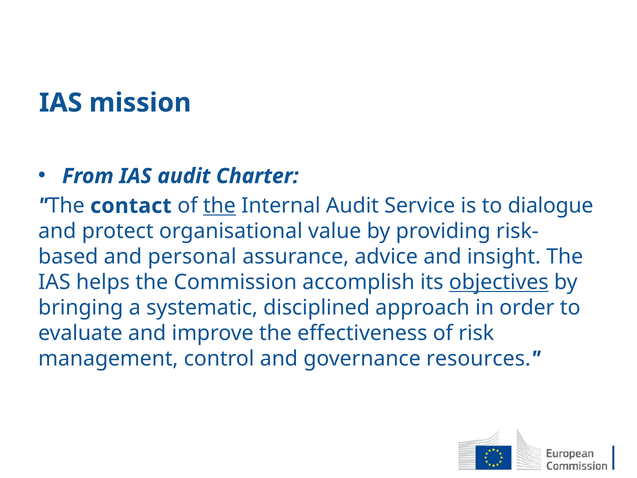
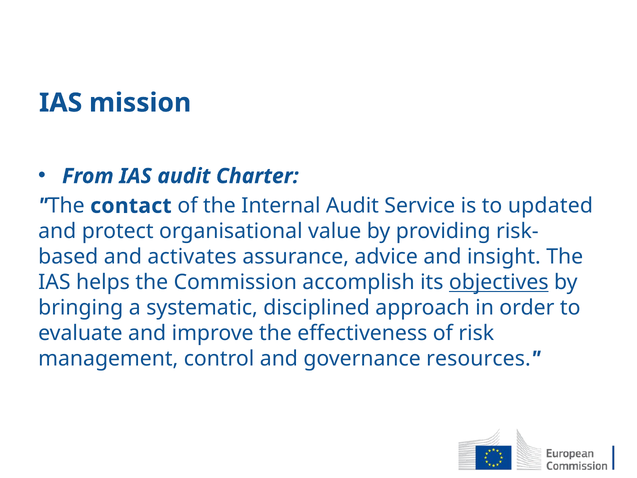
the at (219, 206) underline: present -> none
dialogue: dialogue -> updated
personal: personal -> activates
